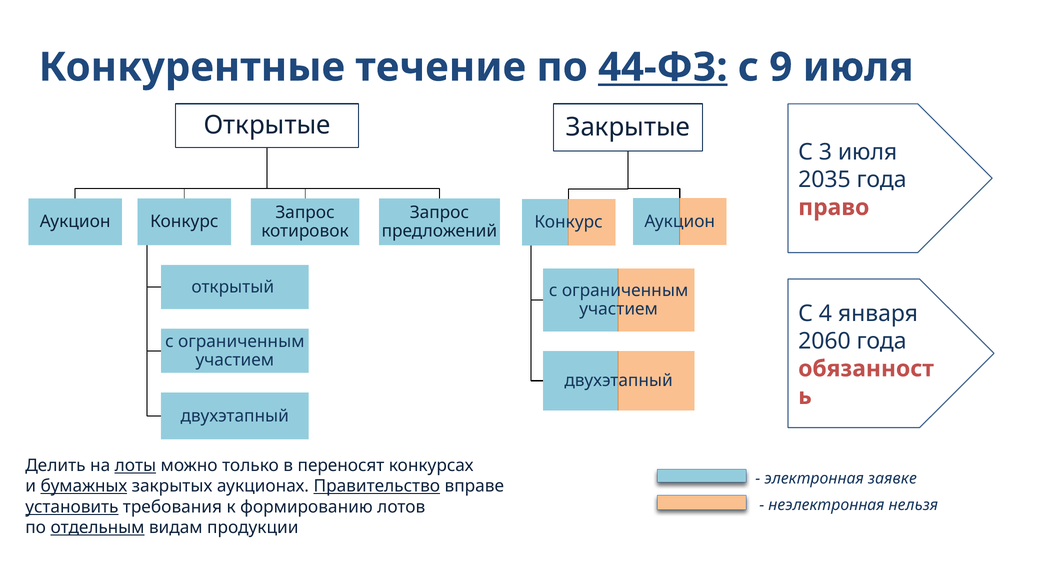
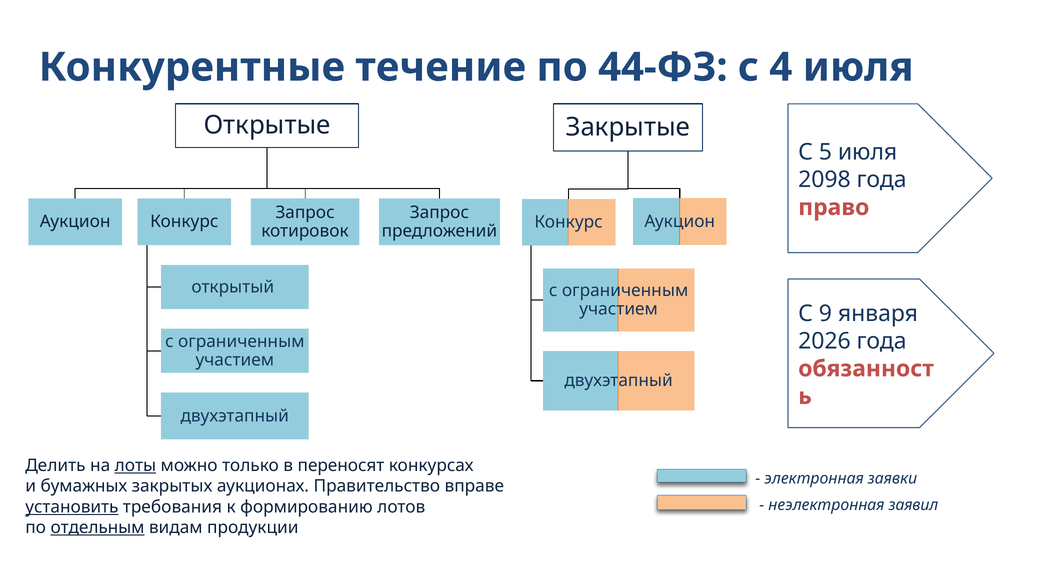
44-ФЗ underline: present -> none
9: 9 -> 4
3: 3 -> 5
2035: 2035 -> 2098
4: 4 -> 9
2060: 2060 -> 2026
заявке: заявке -> заявки
бумажных underline: present -> none
Правительство underline: present -> none
нельзя: нельзя -> заявил
